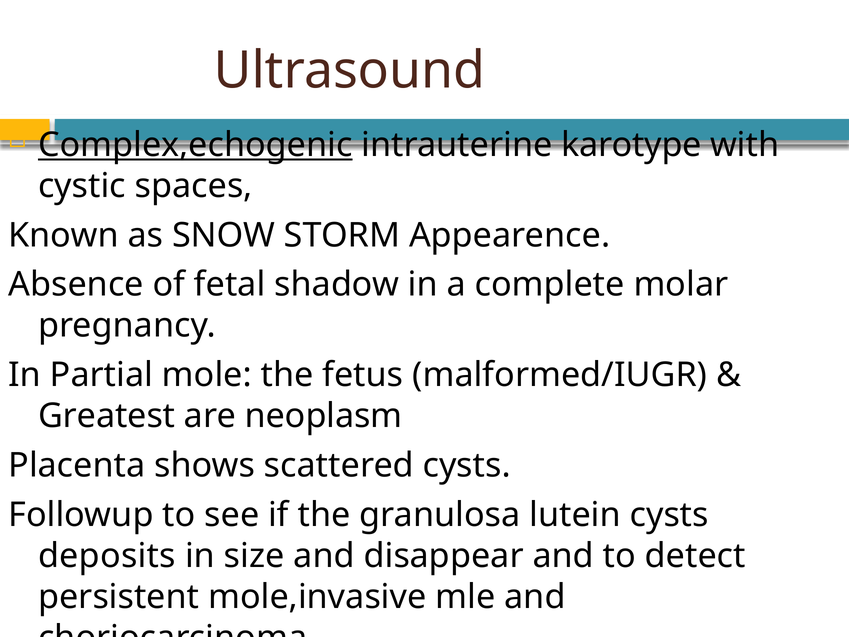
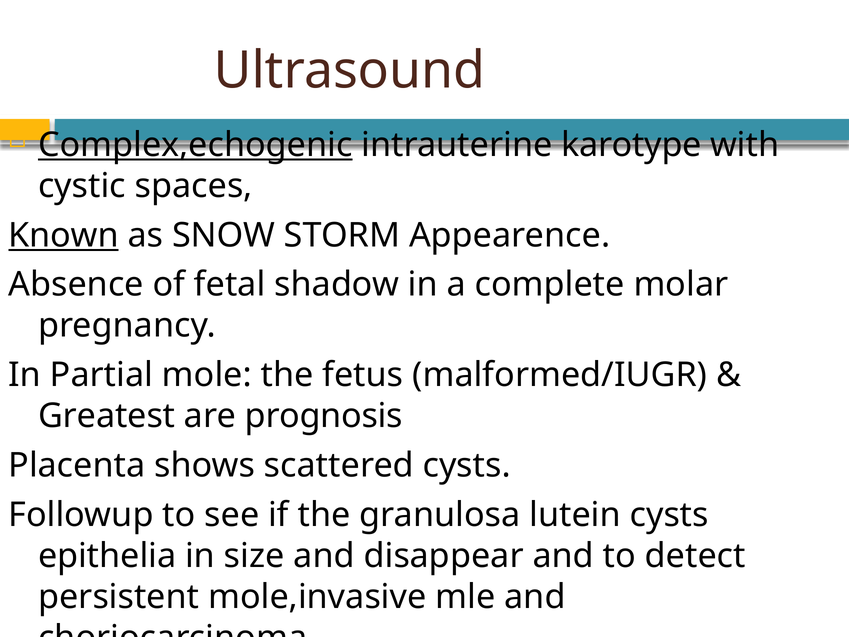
Known underline: none -> present
neoplasm: neoplasm -> prognosis
deposits: deposits -> epithelia
